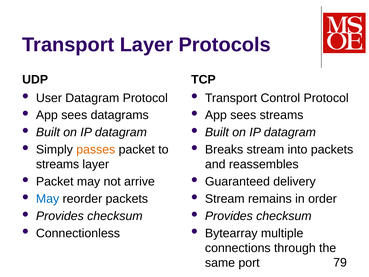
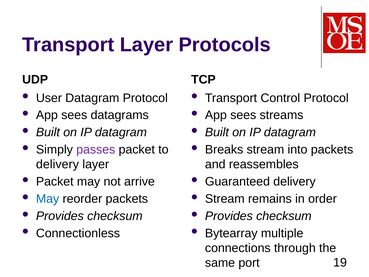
passes colour: orange -> purple
streams at (58, 164): streams -> delivery
79: 79 -> 19
